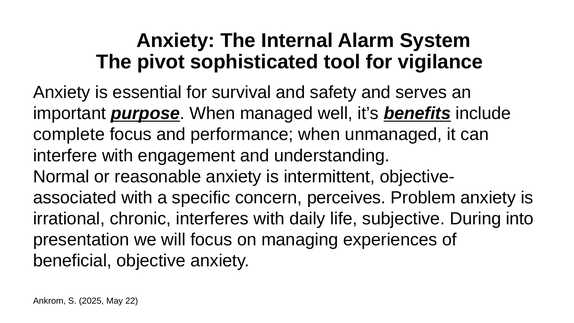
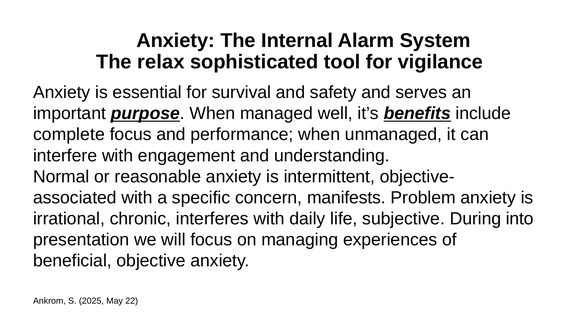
pivot: pivot -> relax
perceives: perceives -> manifests
